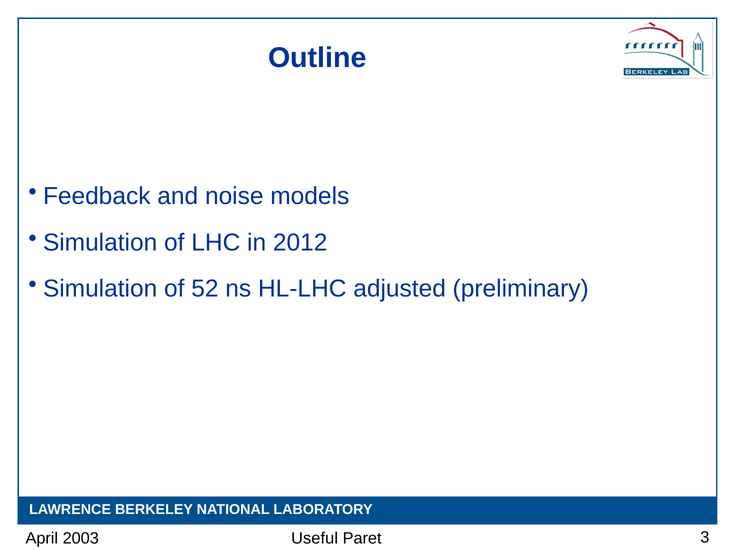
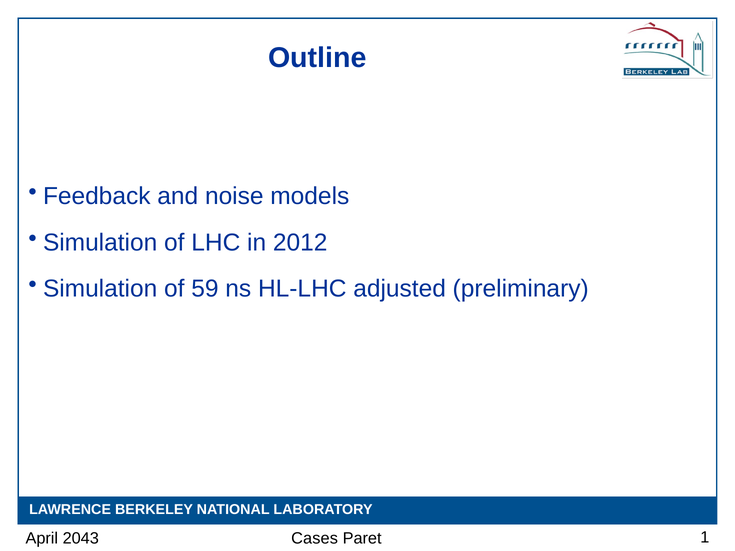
52: 52 -> 59
2003: 2003 -> 2043
Useful: Useful -> Cases
3: 3 -> 1
